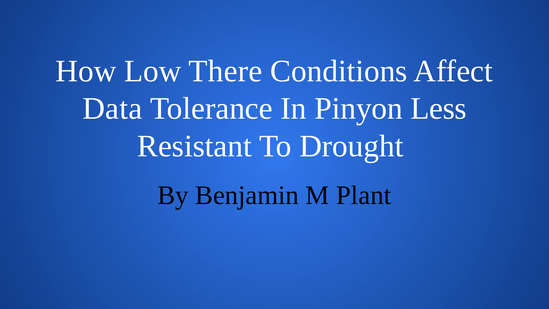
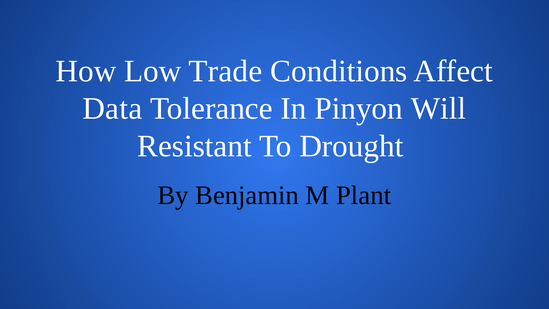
There: There -> Trade
Less: Less -> Will
